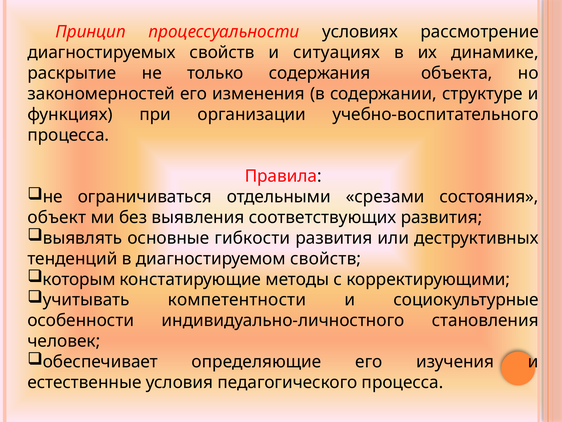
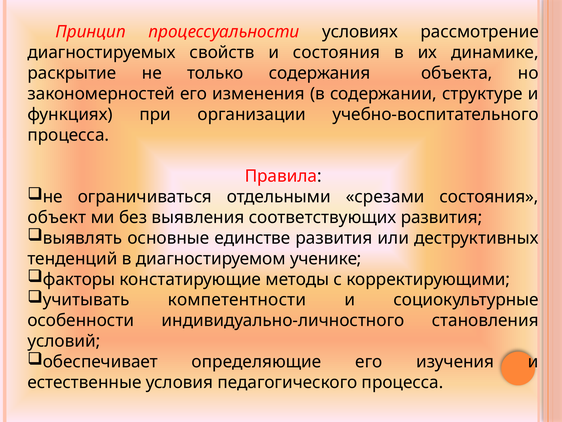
и ситуациях: ситуациях -> состояния
гибкости: гибкости -> единстве
диагностируемом свойств: свойств -> ученике
которым: которым -> факторы
человек: человек -> условий
